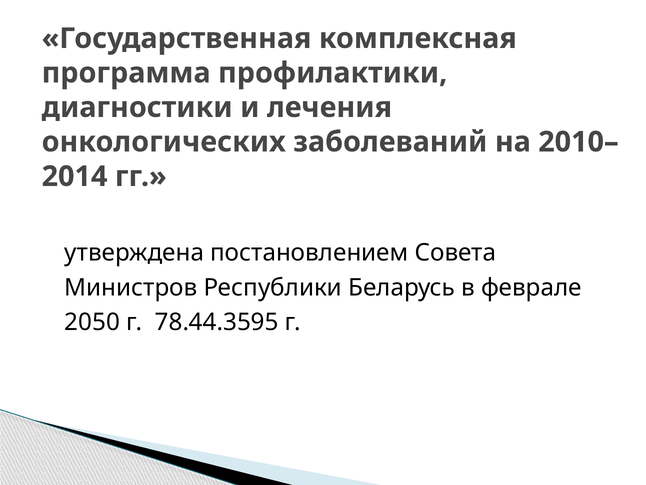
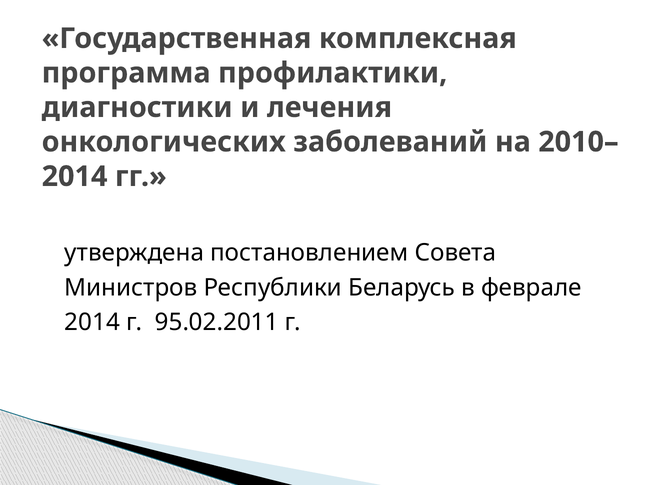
2050 at (92, 322): 2050 -> 2014
78.44.3595: 78.44.3595 -> 95.02.2011
